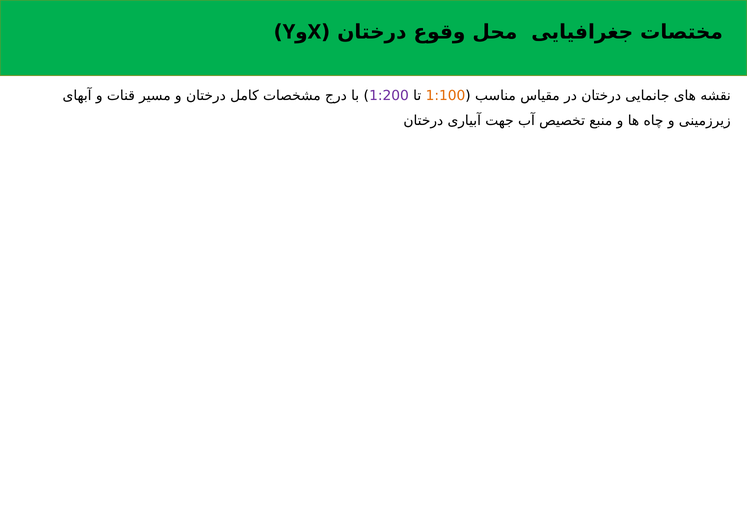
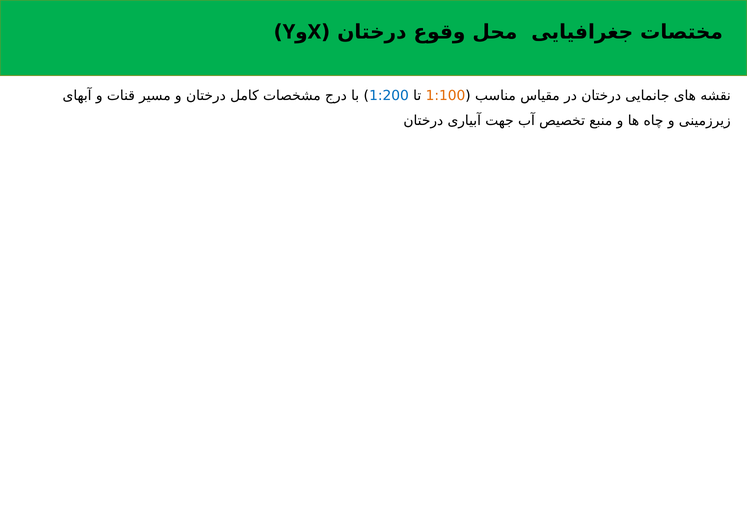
1:200 colour: purple -> blue
